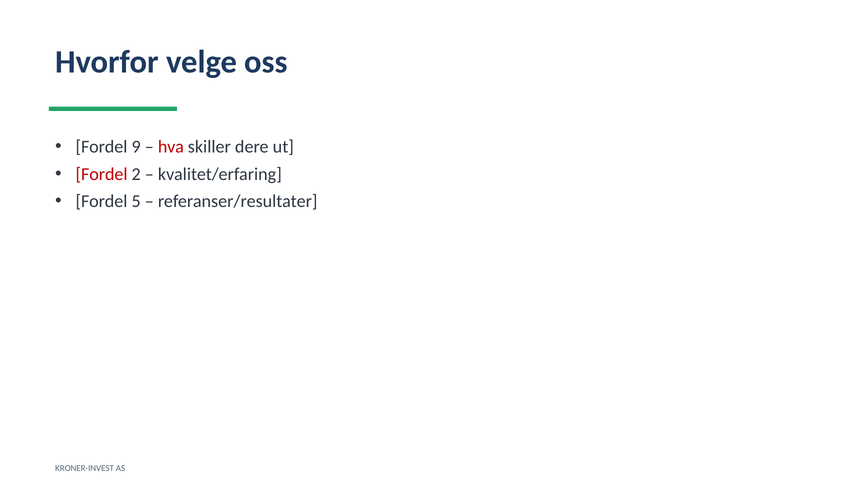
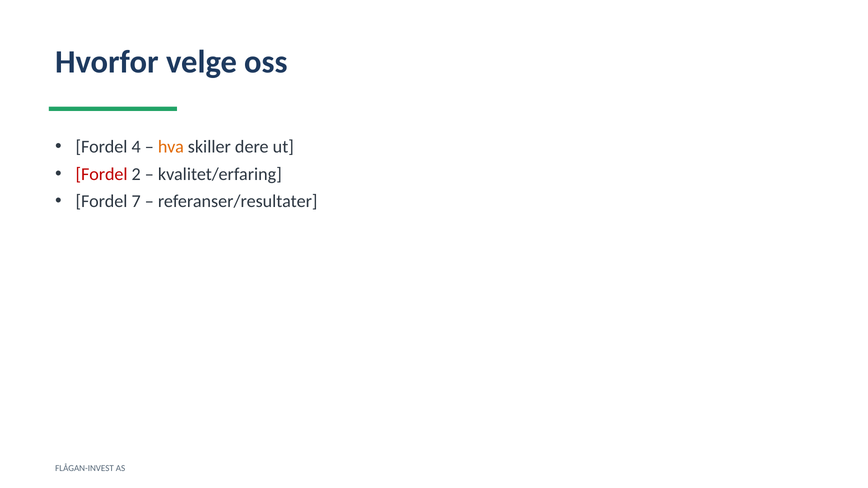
9: 9 -> 4
hva colour: red -> orange
5: 5 -> 7
KRONER-INVEST: KRONER-INVEST -> FLÅGAN-INVEST
